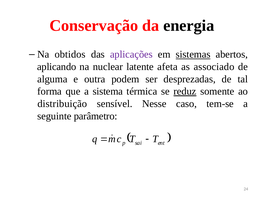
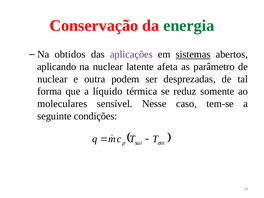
energia colour: black -> green
associado: associado -> parâmetro
alguma at (52, 79): alguma -> nuclear
sistema: sistema -> líquido
reduz underline: present -> none
distribuição: distribuição -> moleculares
parâmetro: parâmetro -> condições
